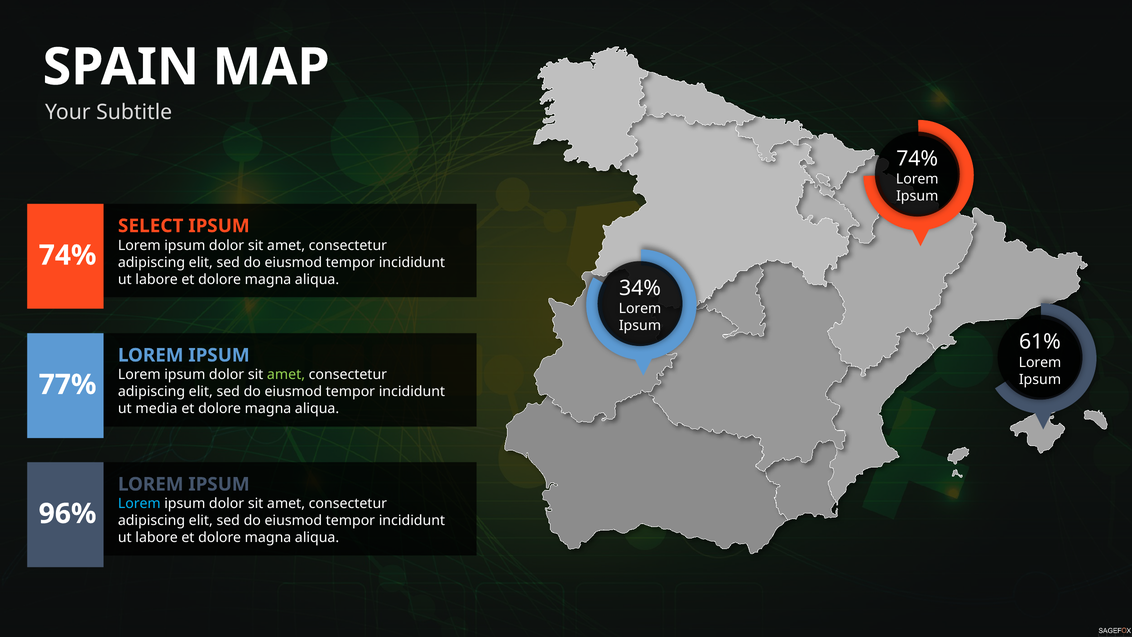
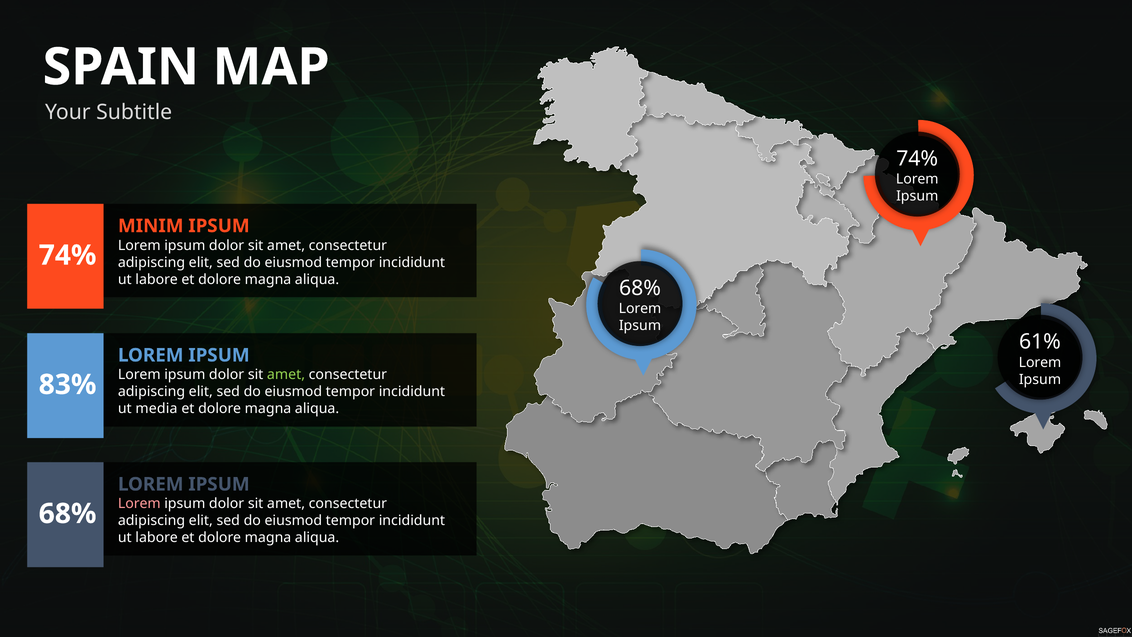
SELECT: SELECT -> MINIM
34% at (640, 288): 34% -> 68%
77%: 77% -> 83%
Lorem at (139, 504) colour: light blue -> pink
96% at (68, 514): 96% -> 68%
